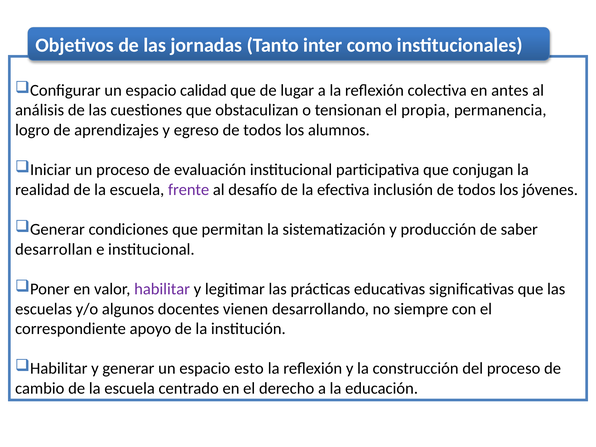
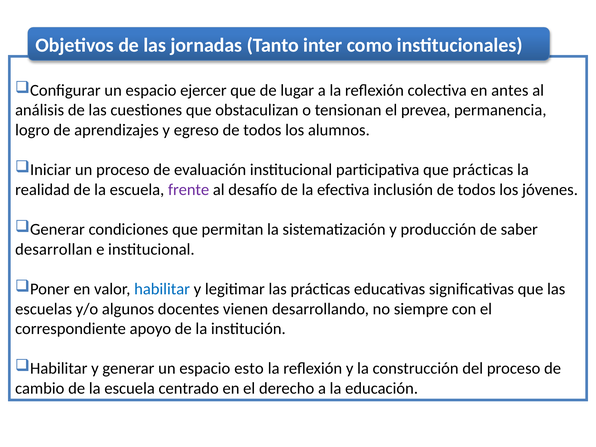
calidad: calidad -> ejercer
propia: propia -> prevea
que conjugan: conjugan -> prácticas
habilitar at (162, 289) colour: purple -> blue
